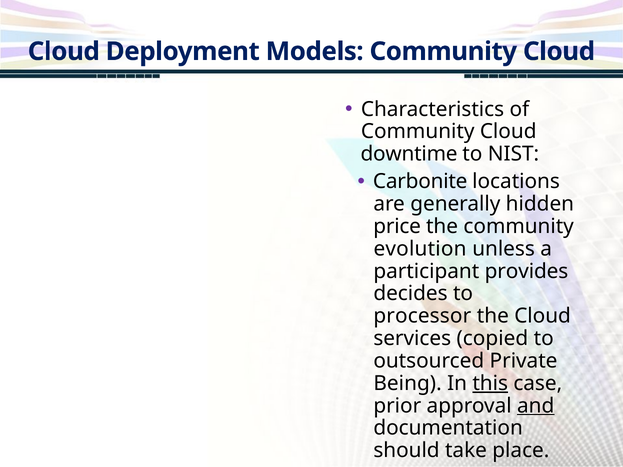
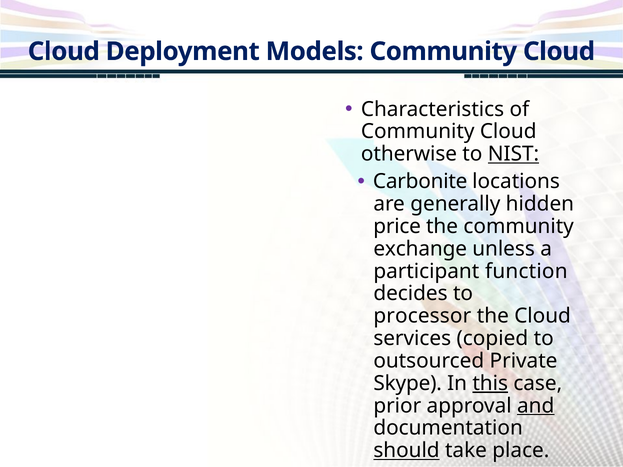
downtime: downtime -> otherwise
NIST underline: none -> present
evolution: evolution -> exchange
provides: provides -> function
Being: Being -> Skype
should underline: none -> present
